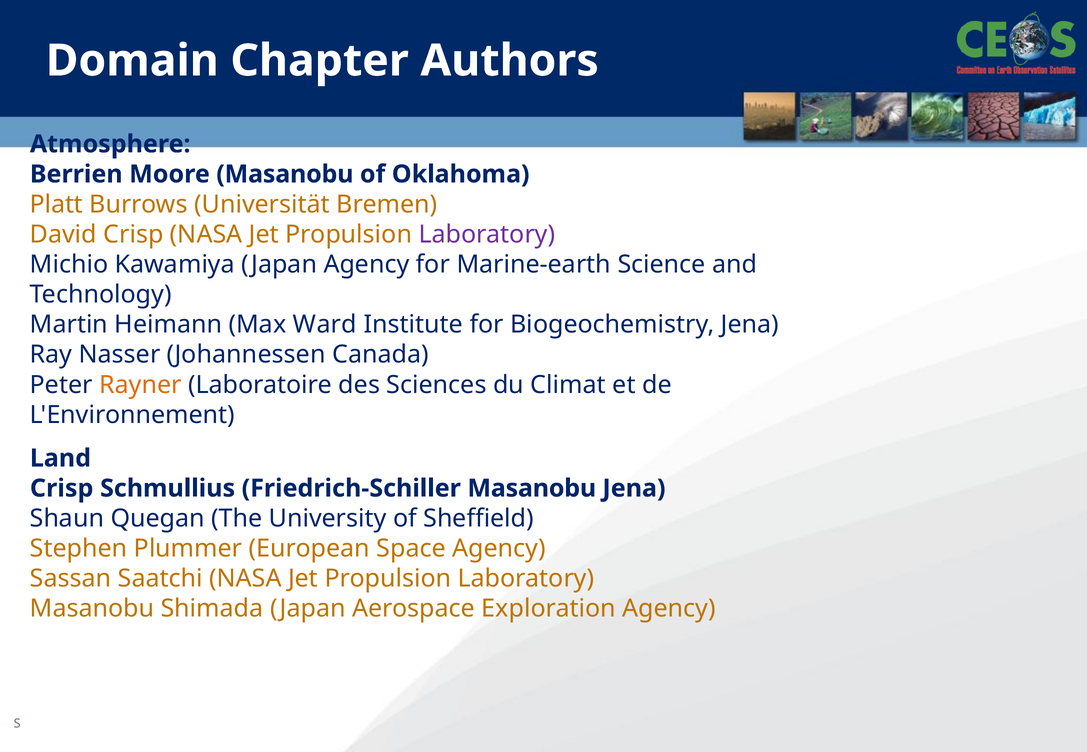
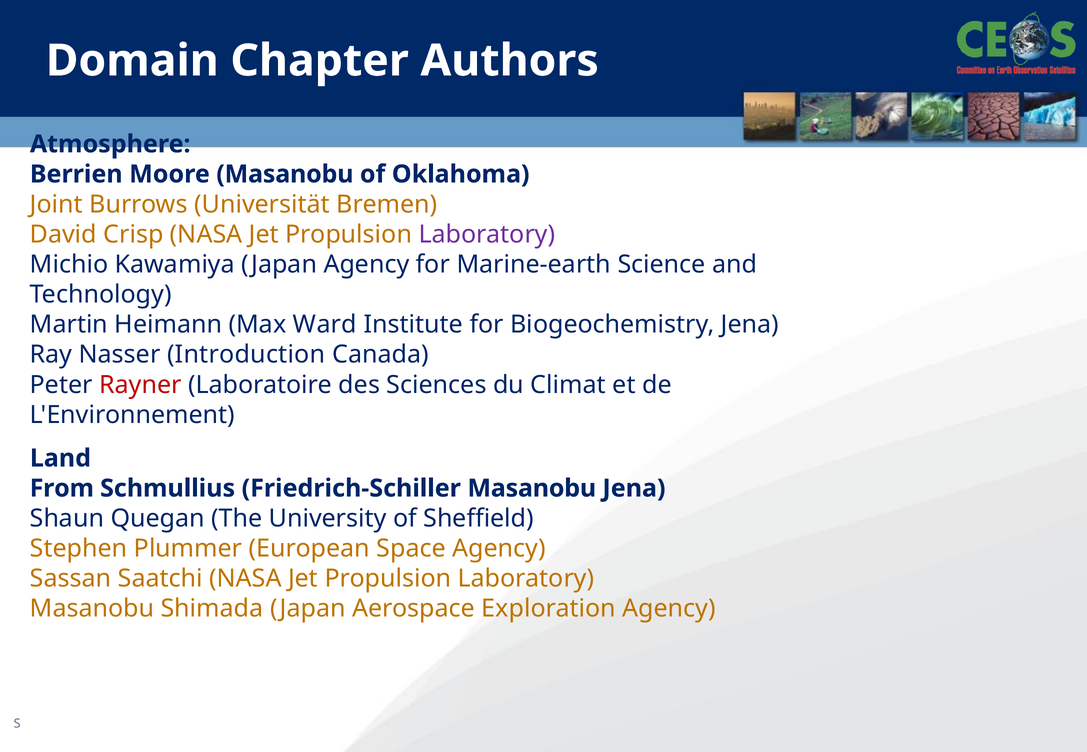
Platt: Platt -> Joint
Johannessen: Johannessen -> Introduction
Rayner colour: orange -> red
Crisp at (62, 489): Crisp -> From
